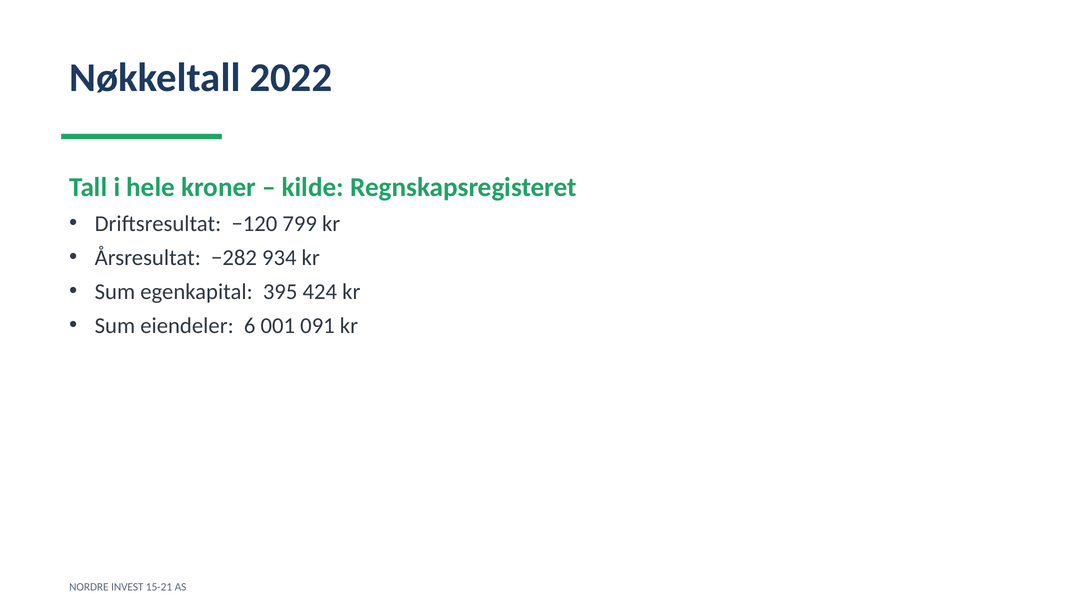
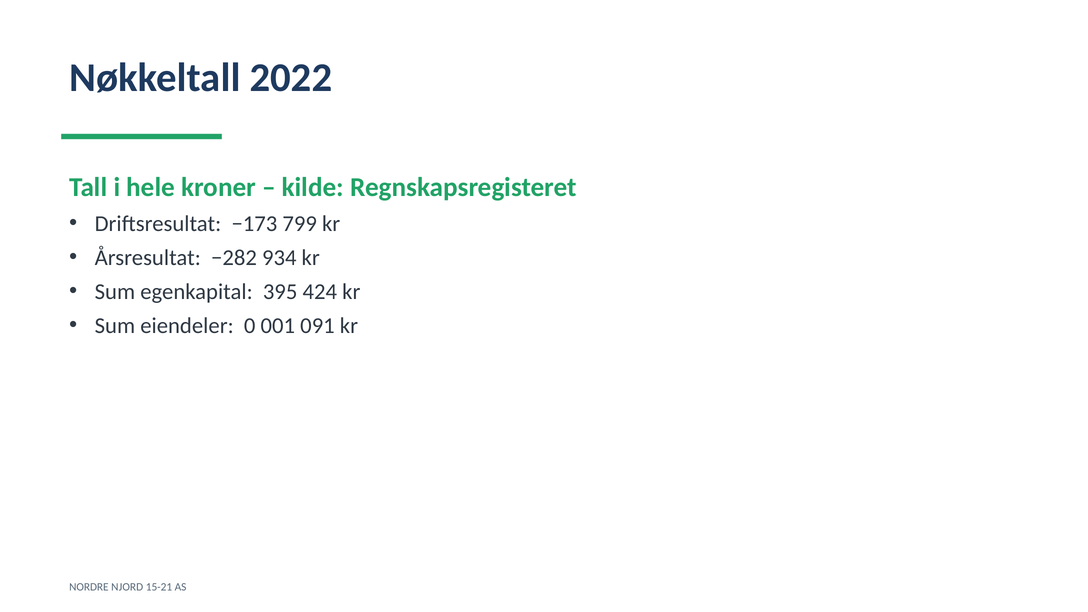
−120: −120 -> −173
6: 6 -> 0
INVEST: INVEST -> NJORD
